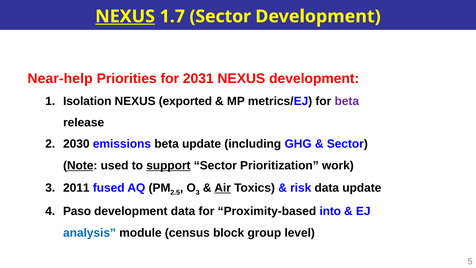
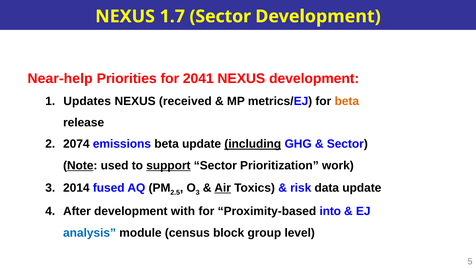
NEXUS at (125, 16) underline: present -> none
2031: 2031 -> 2041
Isolation: Isolation -> Updates
exported: exported -> received
beta at (347, 101) colour: purple -> orange
2030: 2030 -> 2074
including underline: none -> present
2011: 2011 -> 2014
Paso: Paso -> After
development data: data -> with
